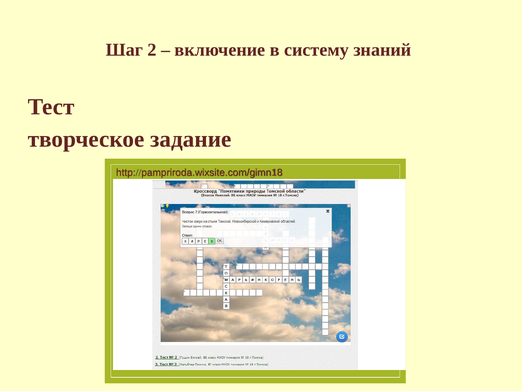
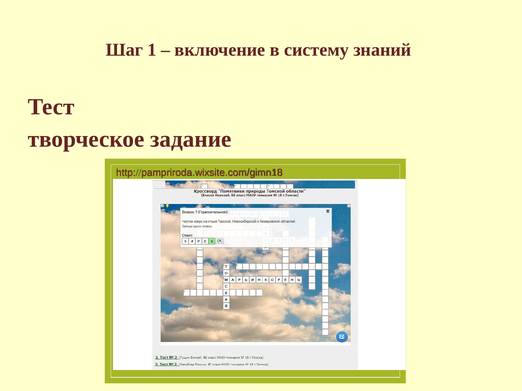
2: 2 -> 1
